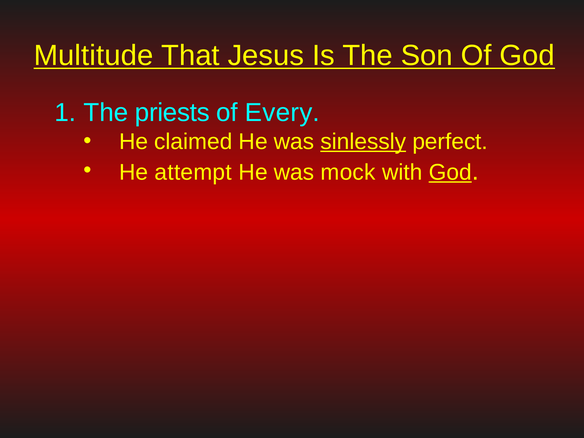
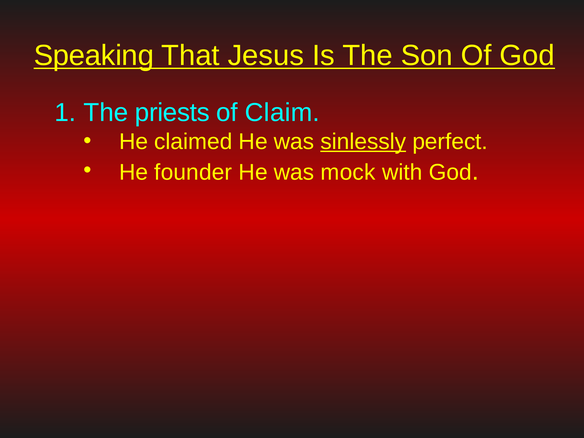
Multitude: Multitude -> Speaking
Every: Every -> Claim
attempt: attempt -> founder
God at (450, 172) underline: present -> none
